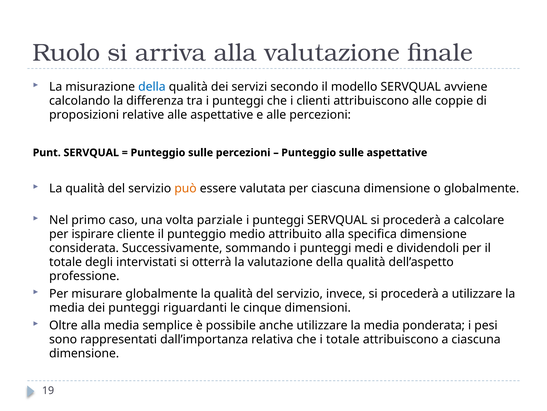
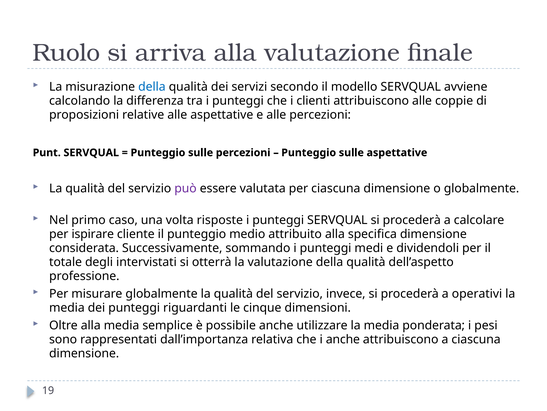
può colour: orange -> purple
parziale: parziale -> risposte
a utilizzare: utilizzare -> operativi
i totale: totale -> anche
